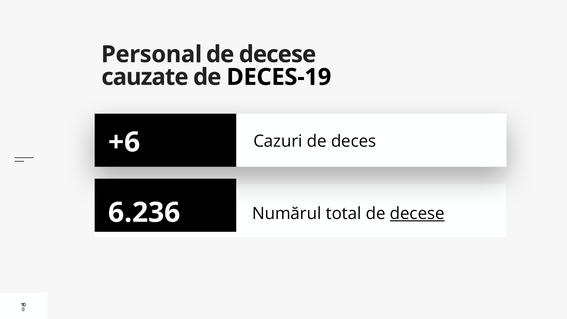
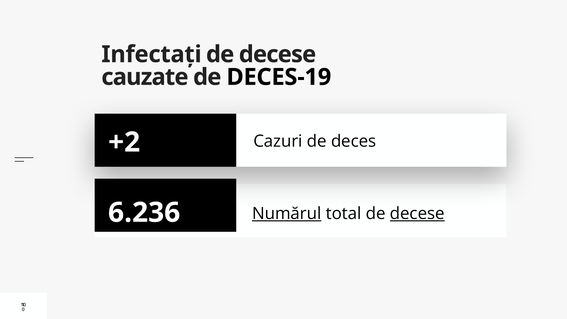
Personal: Personal -> Infectați
+6: +6 -> +2
Numărul underline: none -> present
